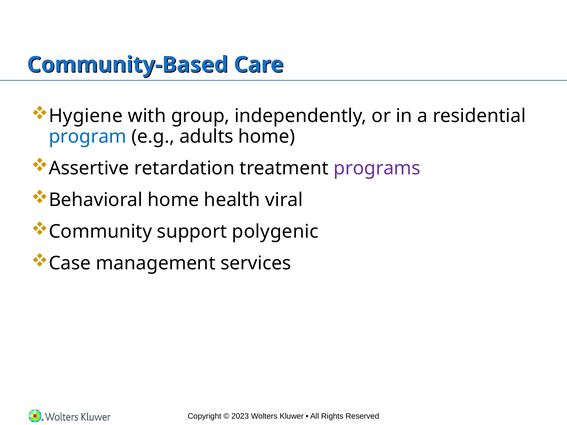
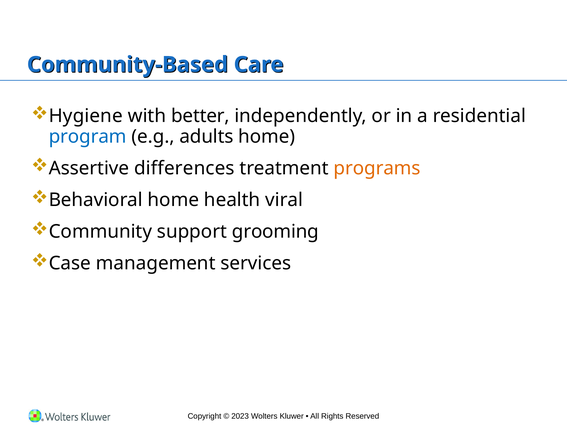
group: group -> better
retardation: retardation -> differences
programs colour: purple -> orange
polygenic: polygenic -> grooming
